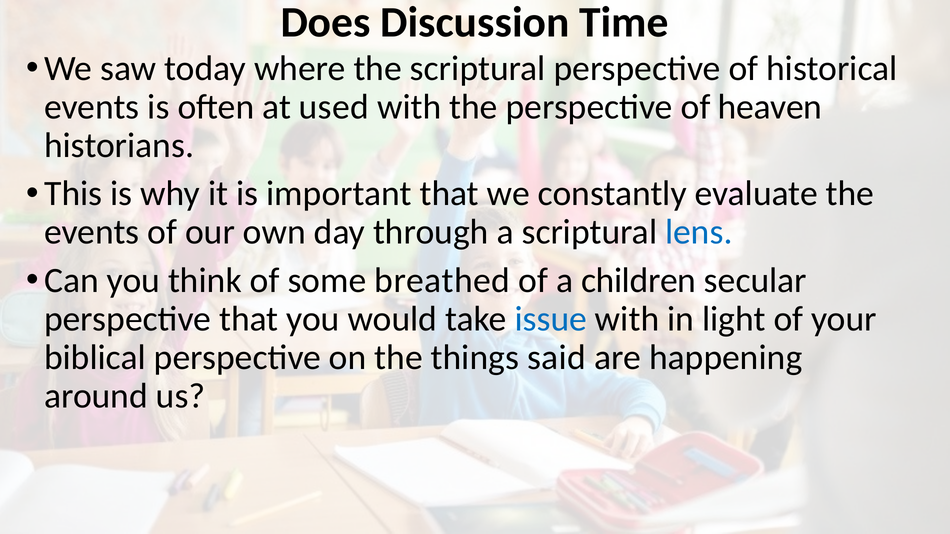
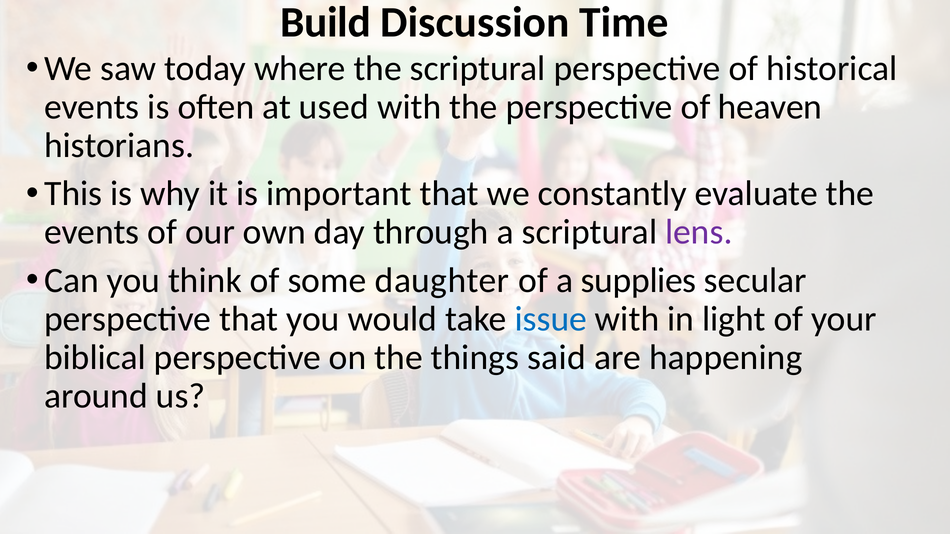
Does: Does -> Build
lens colour: blue -> purple
breathed: breathed -> daughter
children: children -> supplies
